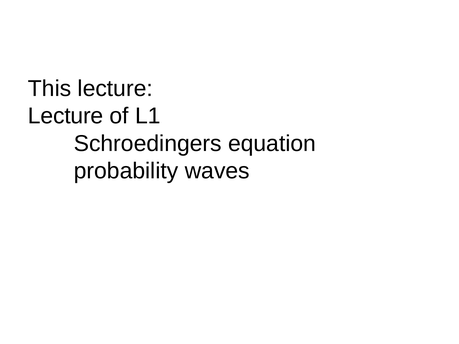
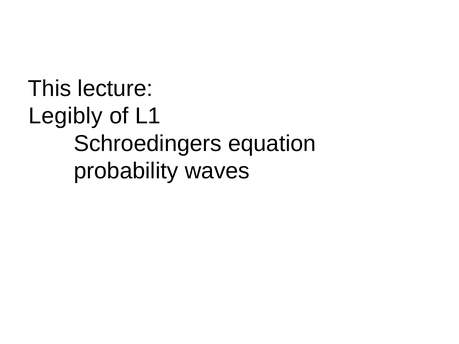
Lecture at (66, 116): Lecture -> Legibly
